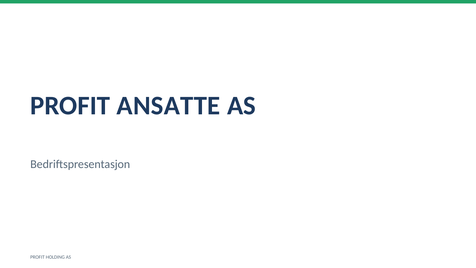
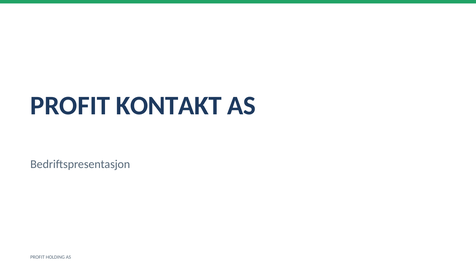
ANSATTE: ANSATTE -> KONTAKT
